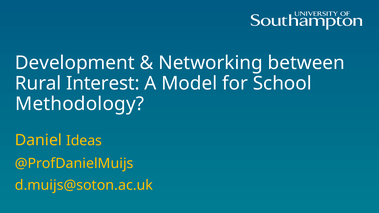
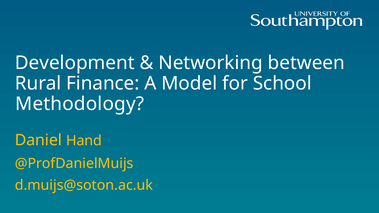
Interest: Interest -> Finance
Ideas: Ideas -> Hand
